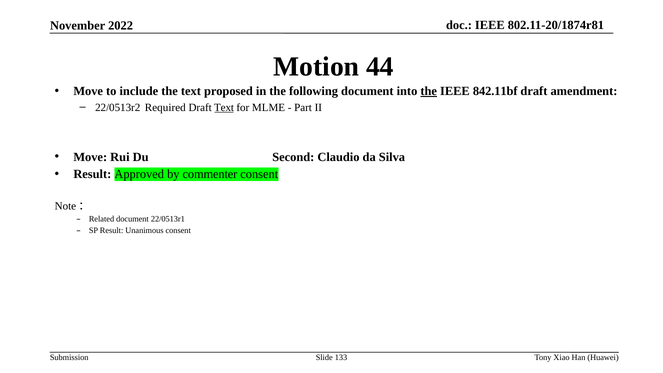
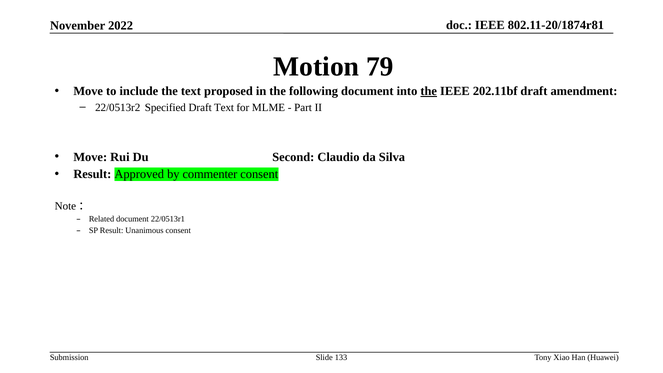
44: 44 -> 79
842.11bf: 842.11bf -> 202.11bf
Required: Required -> Specified
Text at (224, 107) underline: present -> none
